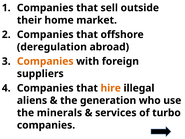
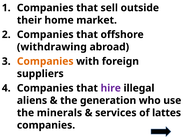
deregulation: deregulation -> withdrawing
hire colour: orange -> purple
turbo: turbo -> lattes
